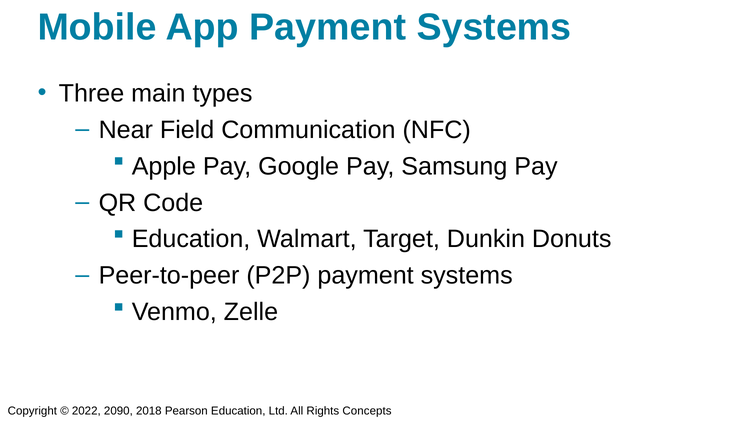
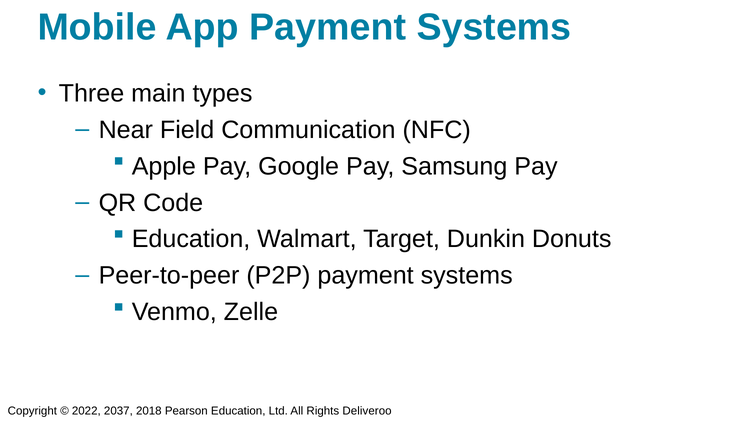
2090: 2090 -> 2037
Concepts: Concepts -> Deliveroo
